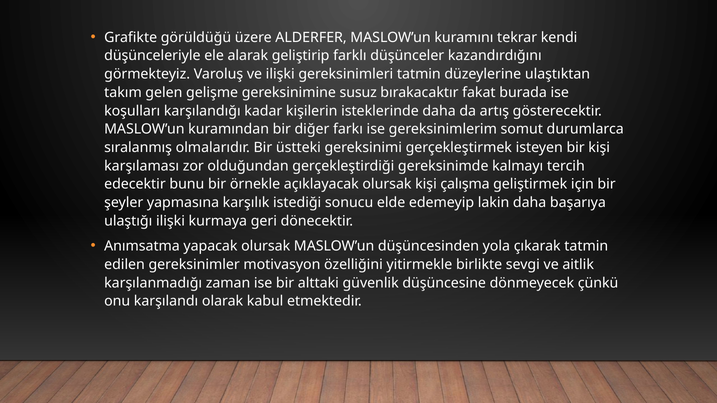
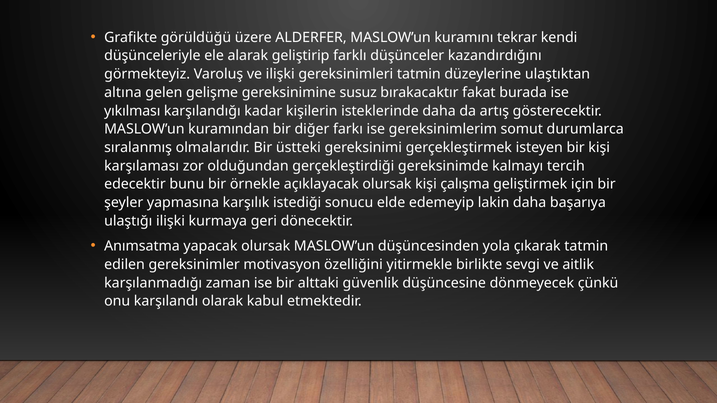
takım: takım -> altına
koşulları: koşulları -> yıkılması
